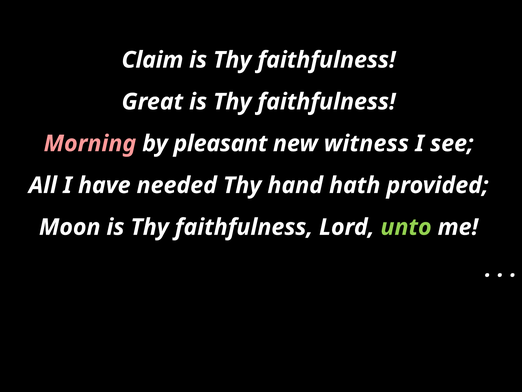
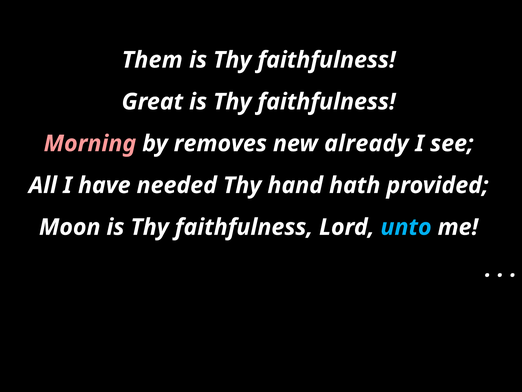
Claim: Claim -> Them
pleasant: pleasant -> removes
witness: witness -> already
unto colour: light green -> light blue
